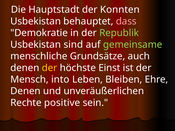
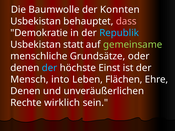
Hauptstadt: Hauptstadt -> Baumwolle
Republik colour: light green -> light blue
sind: sind -> statt
auch: auch -> oder
der at (50, 68) colour: yellow -> light blue
Bleiben: Bleiben -> Flächen
positive: positive -> wirklich
